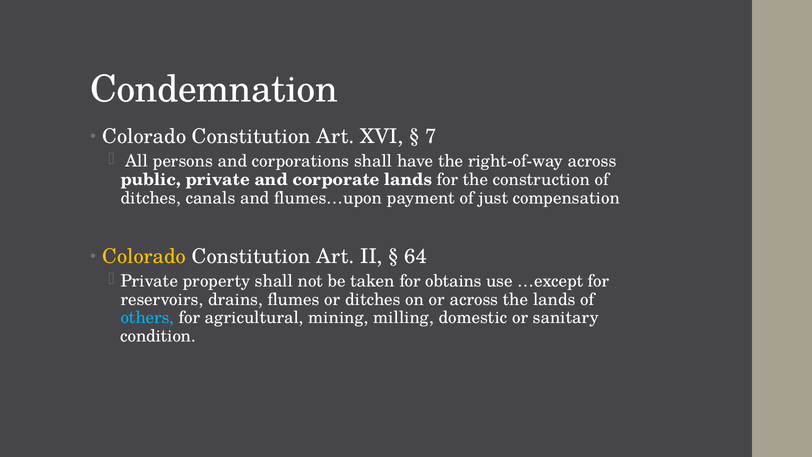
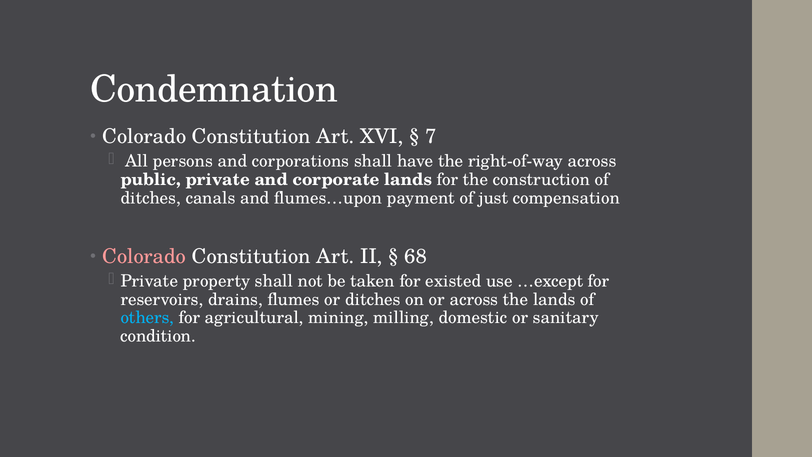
Colorado at (144, 257) colour: yellow -> pink
64: 64 -> 68
obtains: obtains -> existed
